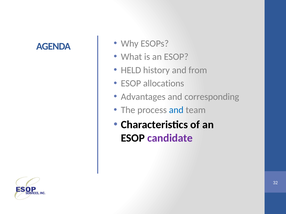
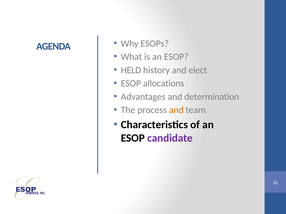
from: from -> elect
corresponding: corresponding -> determination
and at (176, 110) colour: blue -> orange
